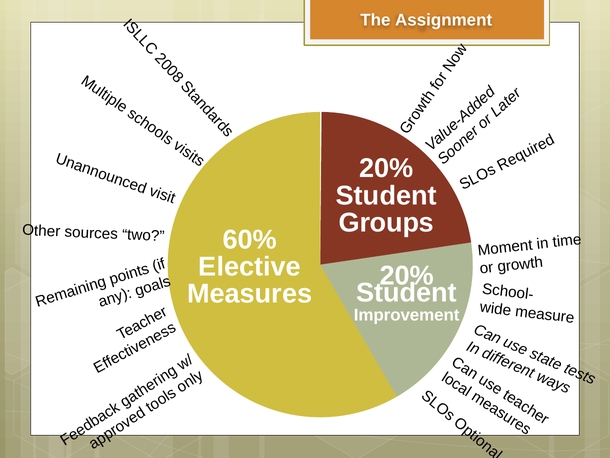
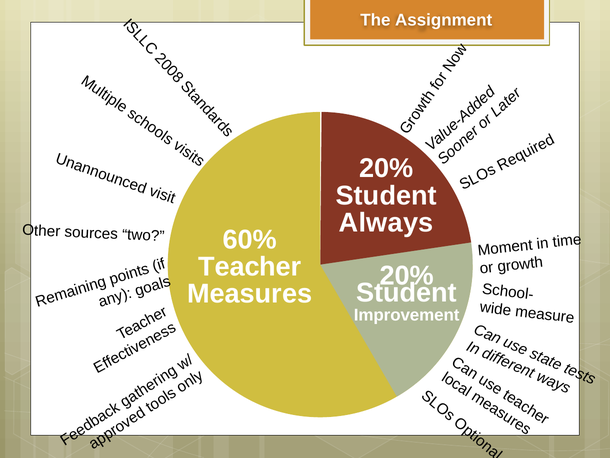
Groups: Groups -> Always
Elective: Elective -> Teacher
